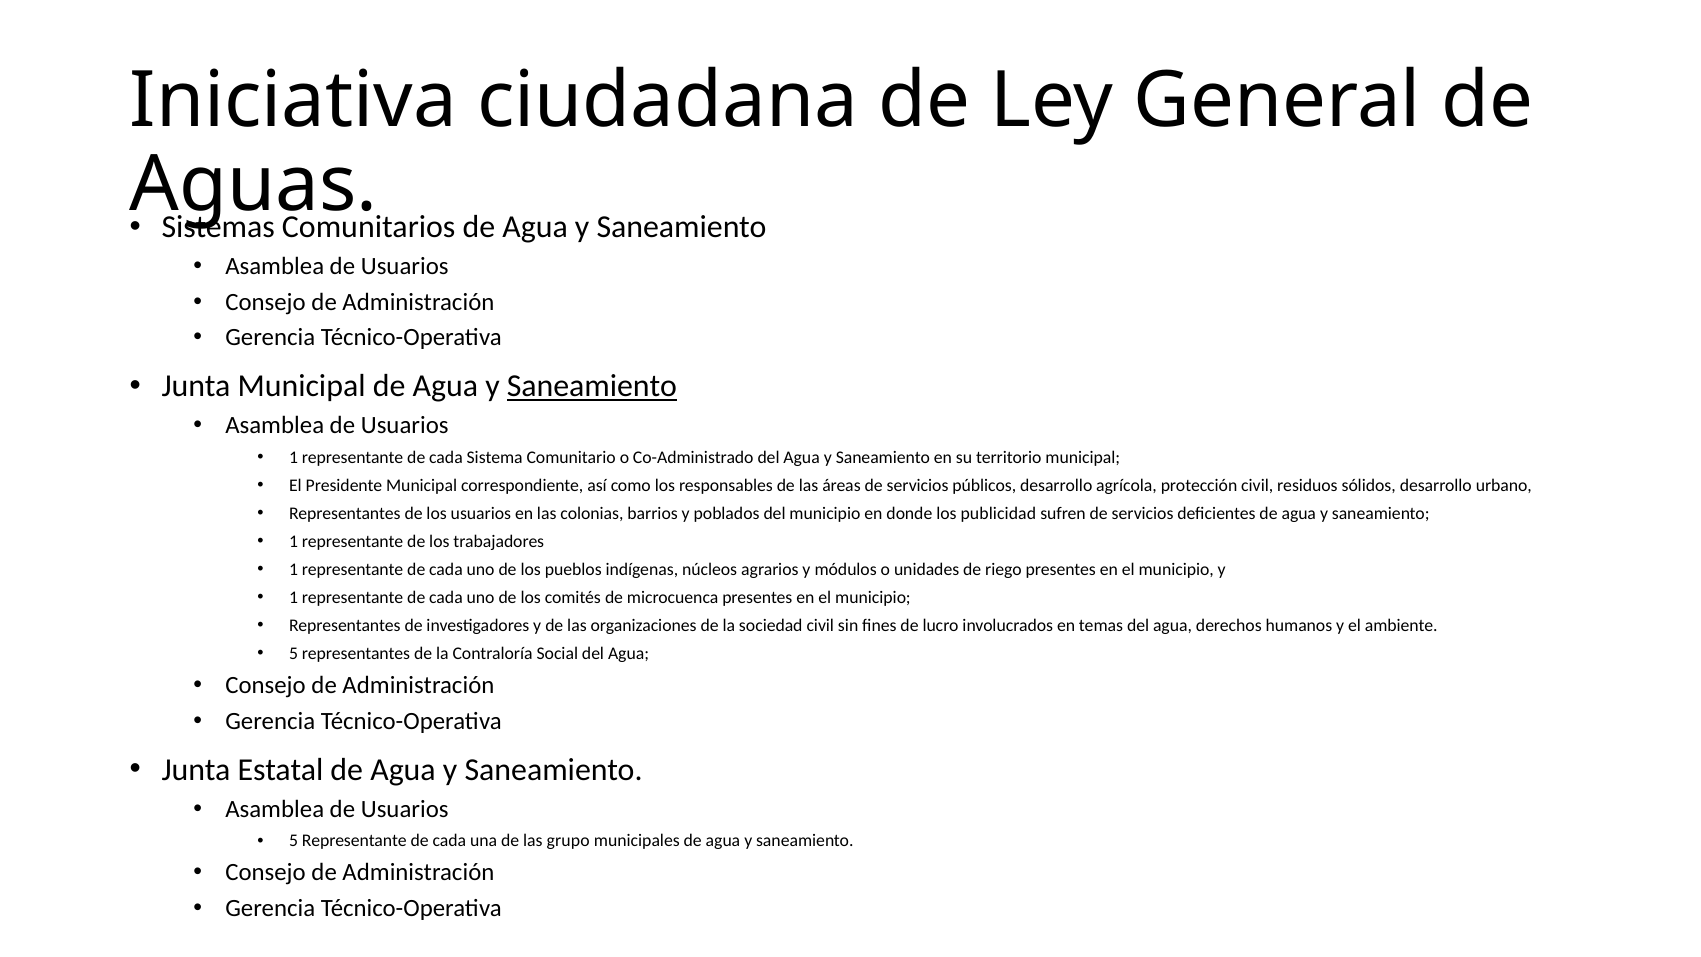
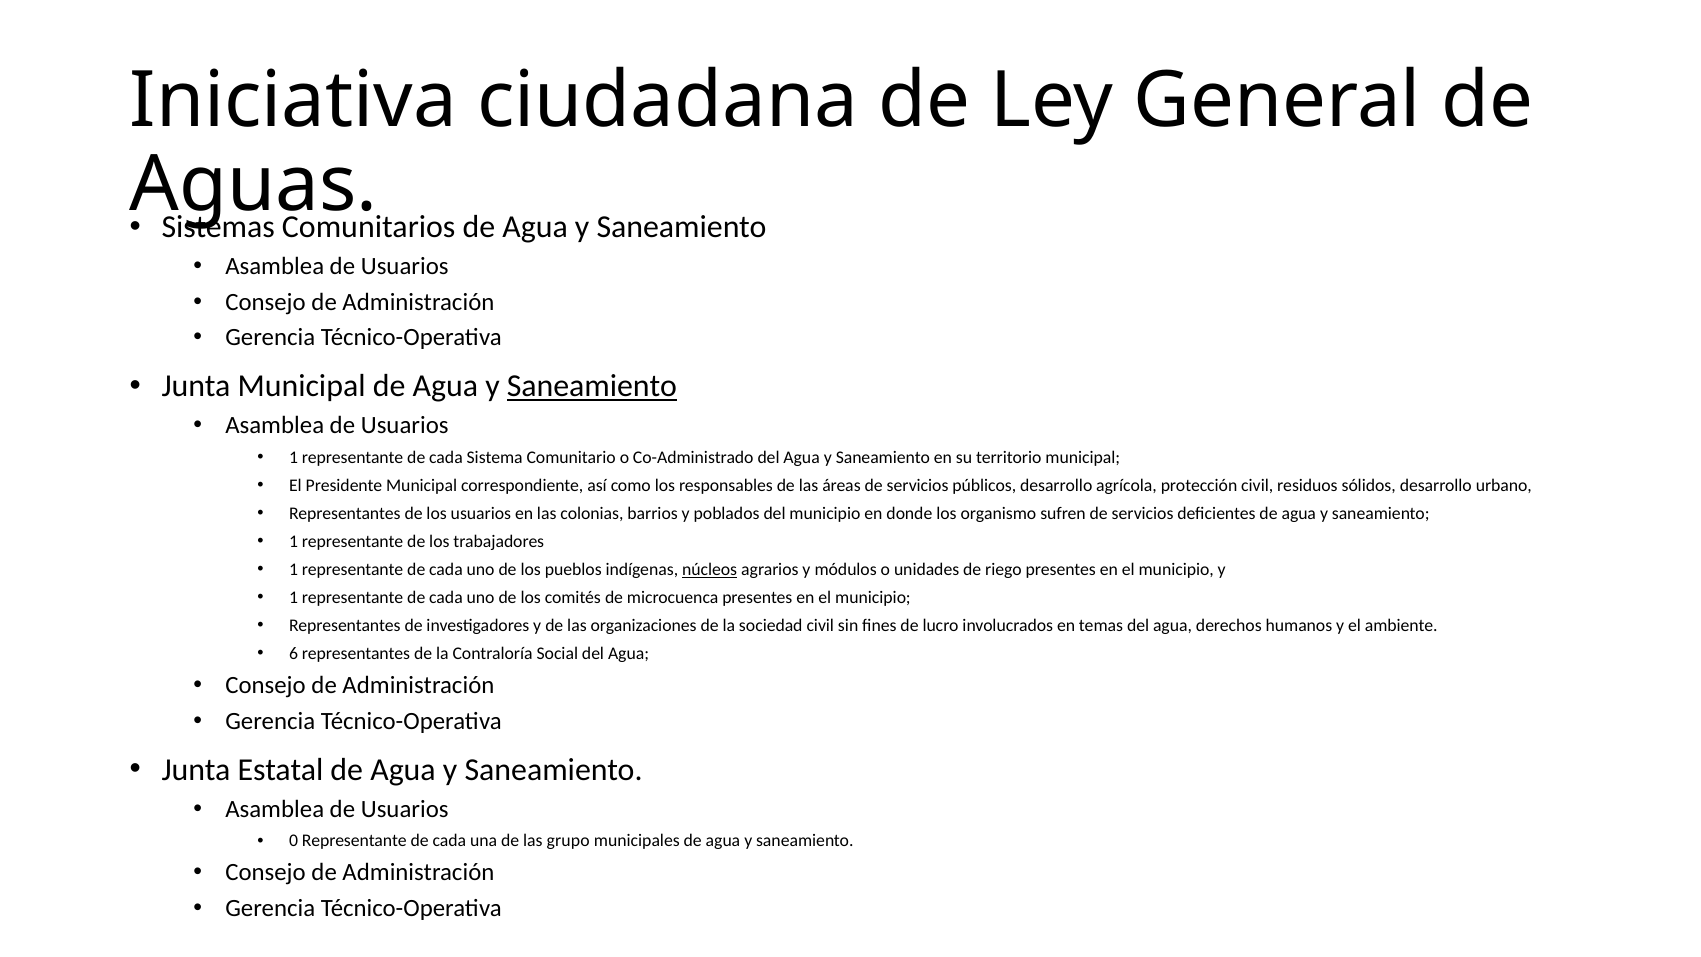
publicidad: publicidad -> organismo
núcleos underline: none -> present
5 at (294, 654): 5 -> 6
5 at (294, 841): 5 -> 0
